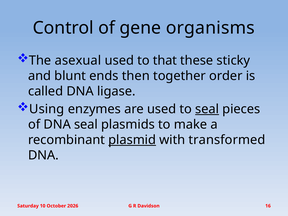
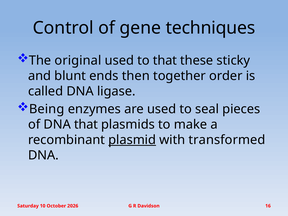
organisms: organisms -> techniques
asexual: asexual -> original
Using: Using -> Being
seal at (207, 109) underline: present -> none
DNA seal: seal -> that
